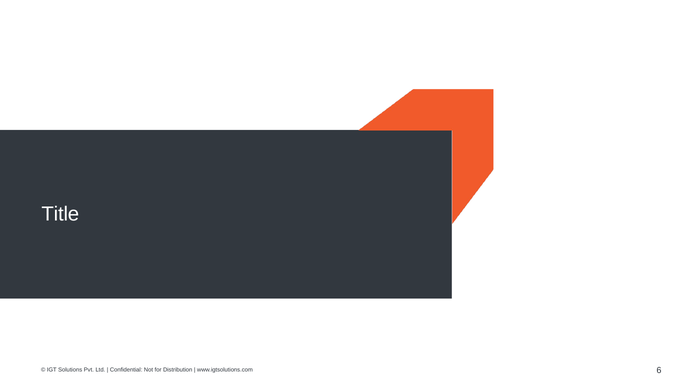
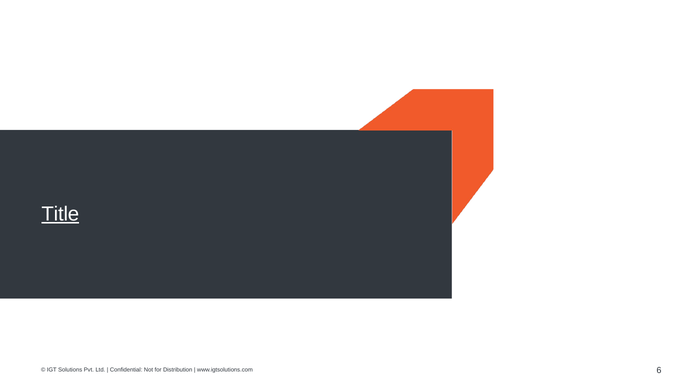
Title underline: none -> present
